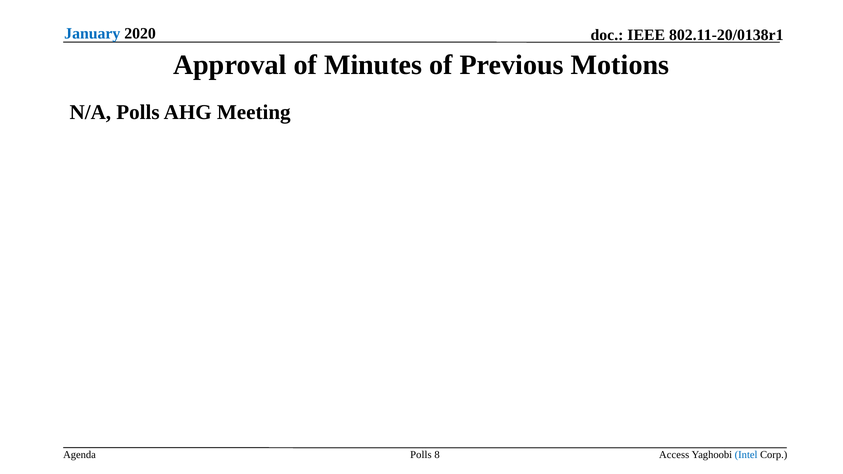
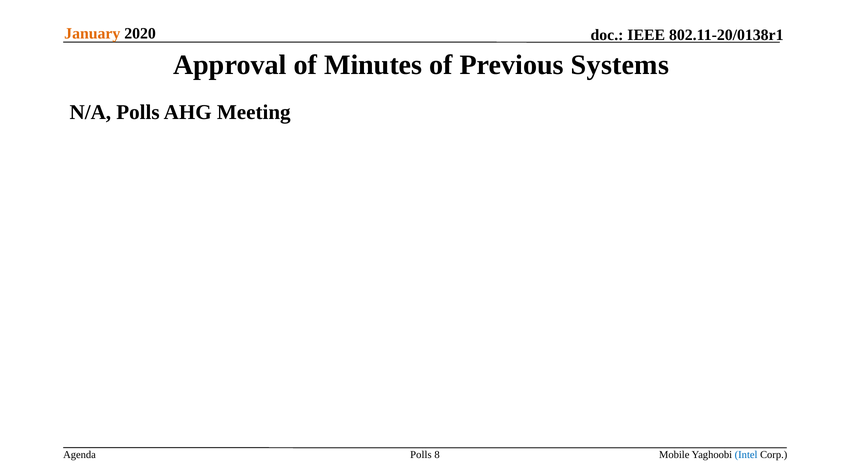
January colour: blue -> orange
Motions: Motions -> Systems
Access: Access -> Mobile
